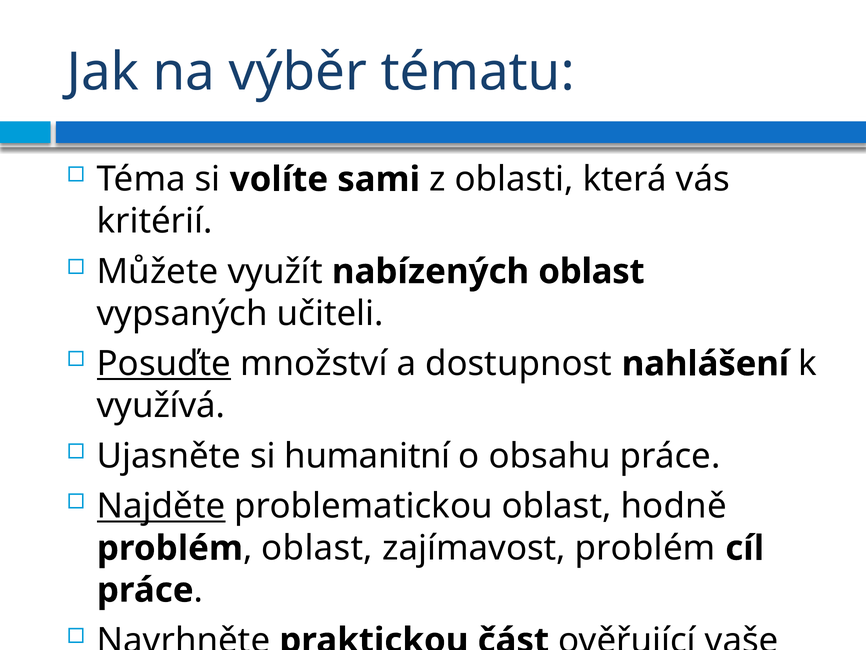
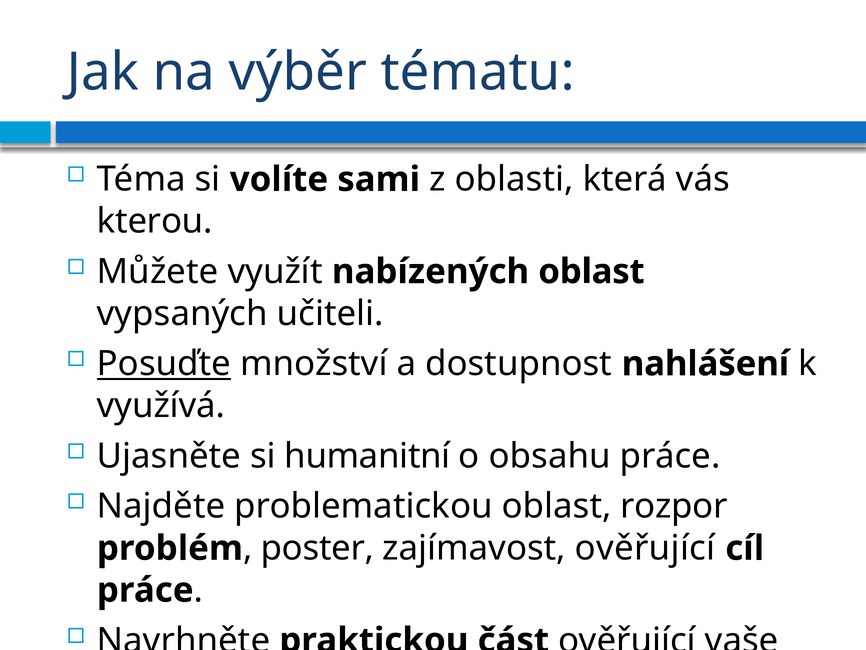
kritérií: kritérií -> kterou
Najděte underline: present -> none
hodně: hodně -> rozpor
oblast at (317, 548): oblast -> poster
zajímavost problém: problém -> ověřující
